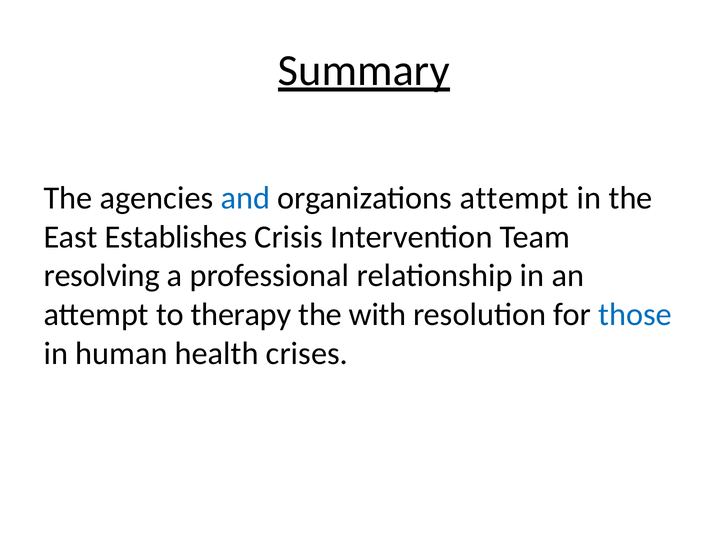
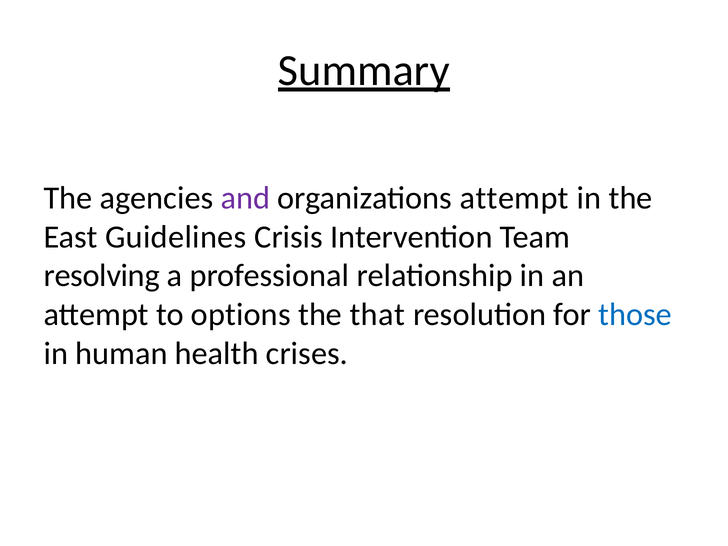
and colour: blue -> purple
Establishes: Establishes -> Guidelines
therapy: therapy -> options
with: with -> that
